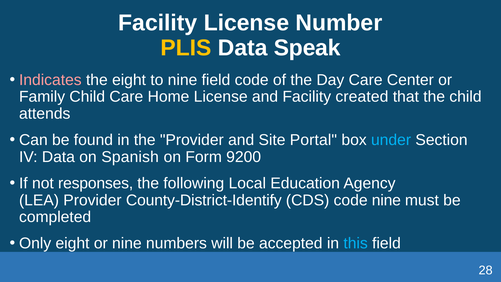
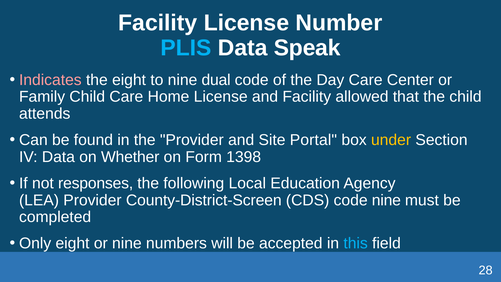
PLIS colour: yellow -> light blue
nine field: field -> dual
created: created -> allowed
under colour: light blue -> yellow
Spanish: Spanish -> Whether
9200: 9200 -> 1398
County-District-Identify: County-District-Identify -> County-District-Screen
